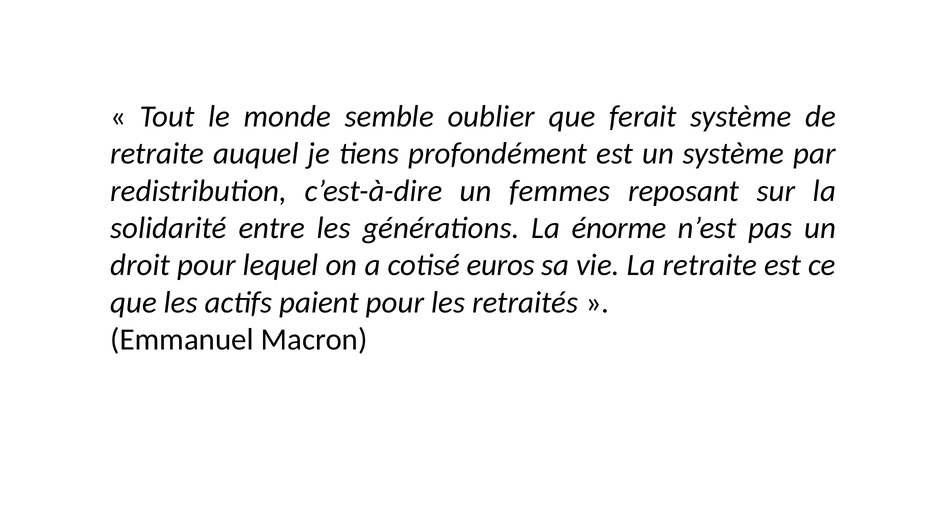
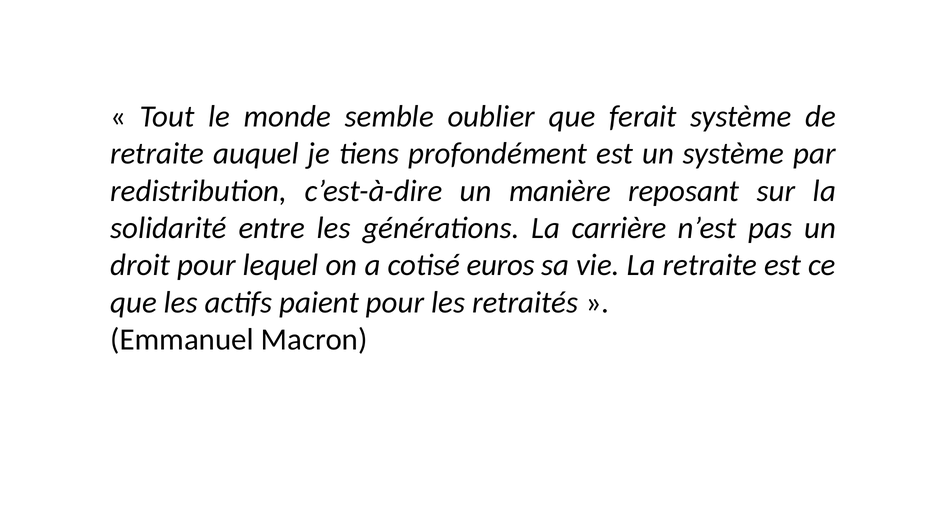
femmes: femmes -> manière
énorme: énorme -> carrière
